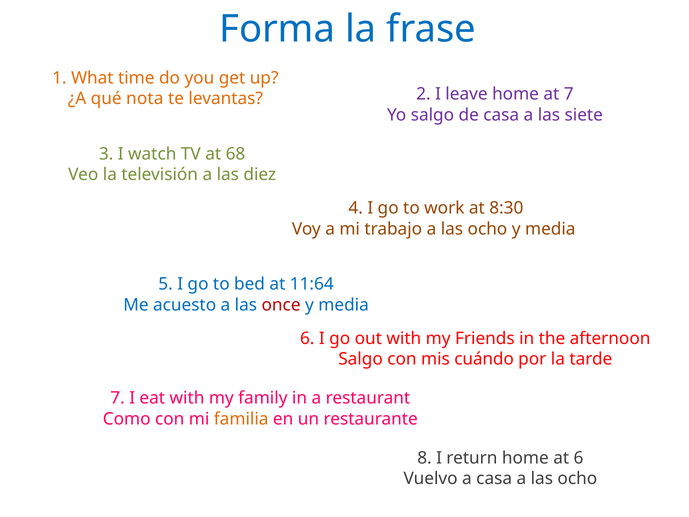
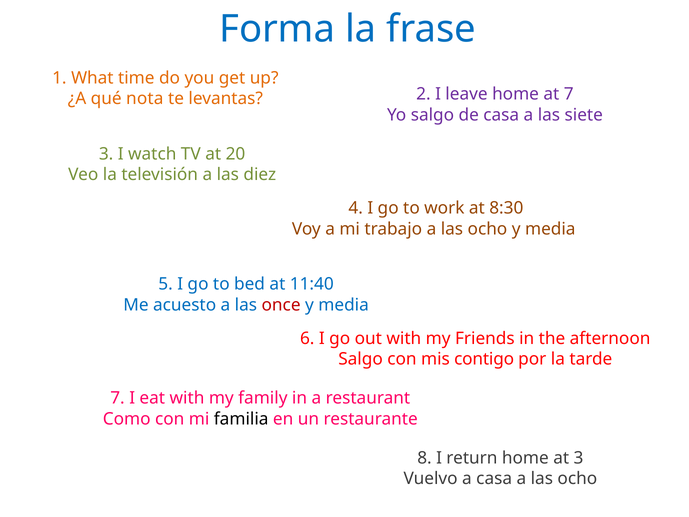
68: 68 -> 20
11:64: 11:64 -> 11:40
cuándo: cuándo -> contigo
familia colour: orange -> black
at 6: 6 -> 3
